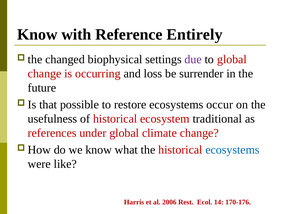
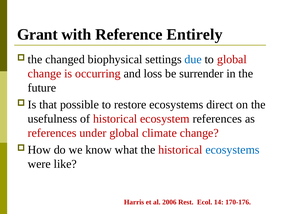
Know at (37, 34): Know -> Grant
due colour: purple -> blue
occur: occur -> direct
ecosystem traditional: traditional -> references
